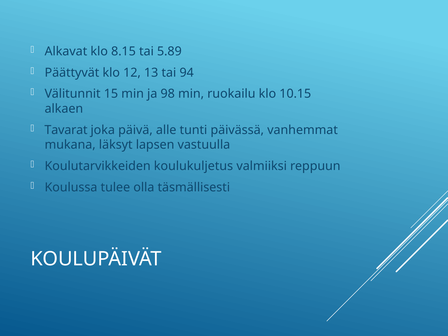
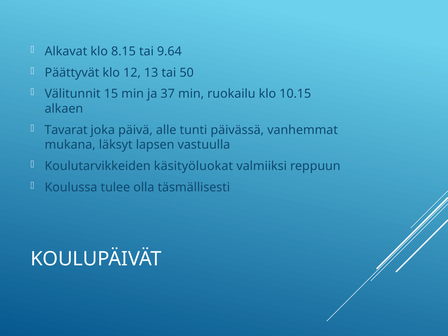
5.89: 5.89 -> 9.64
94: 94 -> 50
98: 98 -> 37
koulukuljetus: koulukuljetus -> käsityöluokat
